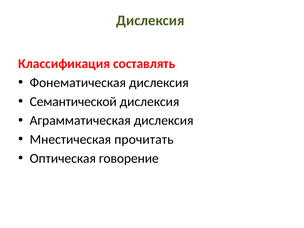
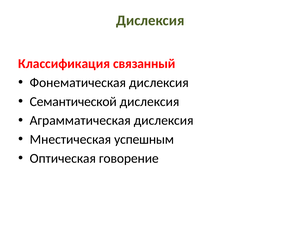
составлять: составлять -> связанный
прочитать: прочитать -> успешным
